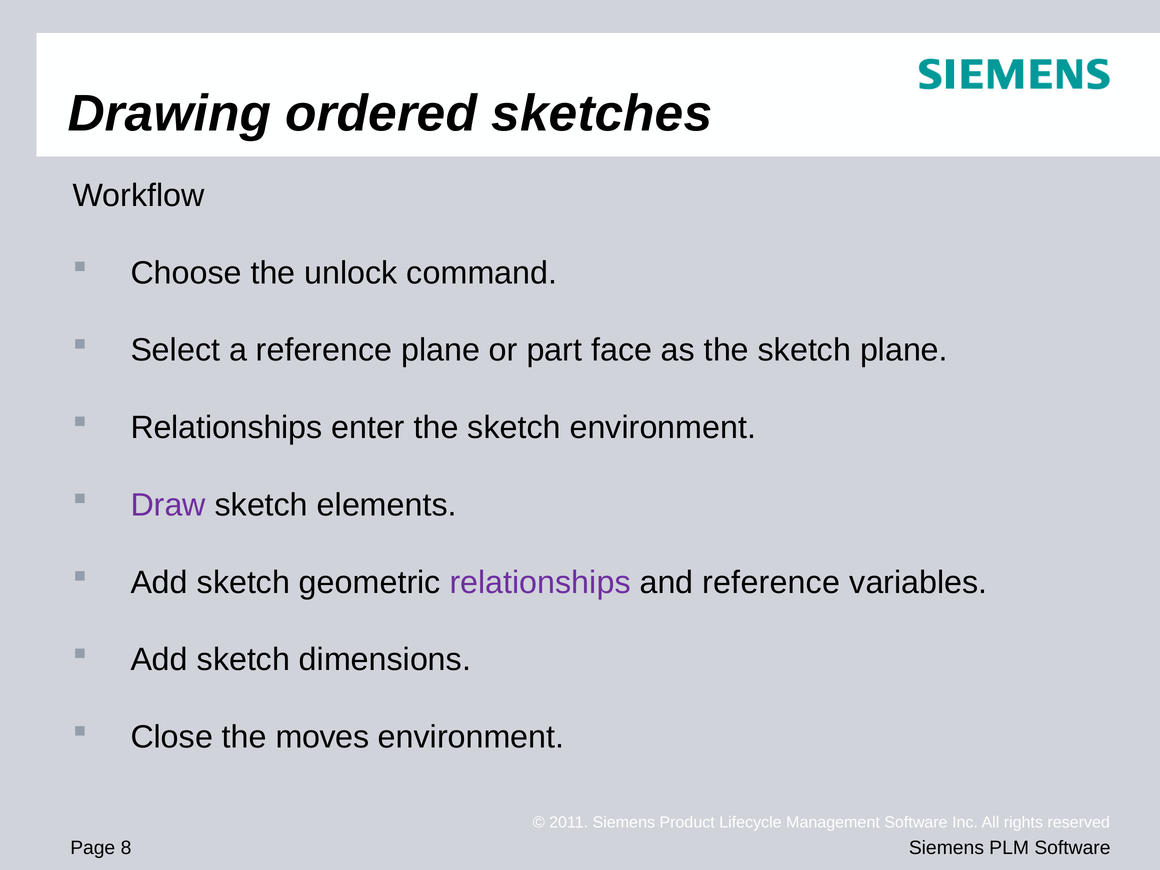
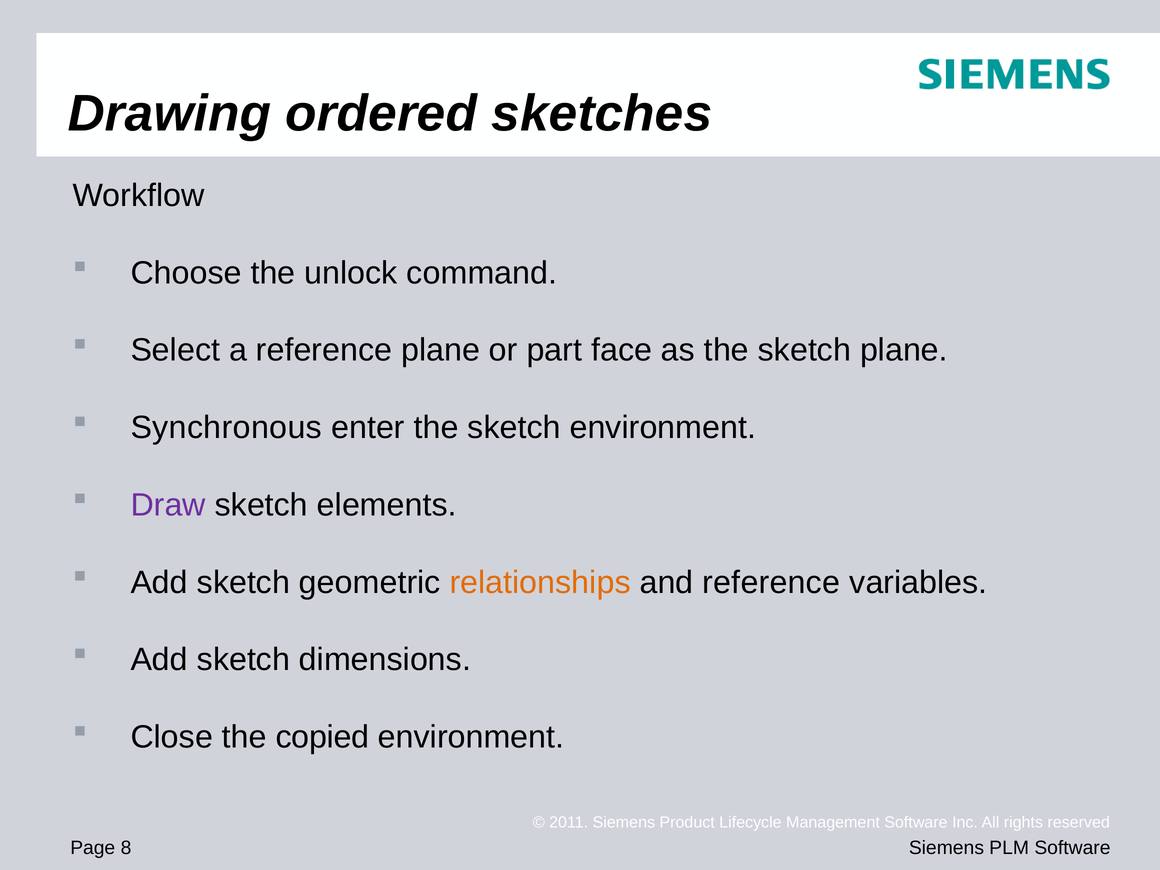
Relationships at (226, 428): Relationships -> Synchronous
relationships at (540, 582) colour: purple -> orange
moves: moves -> copied
